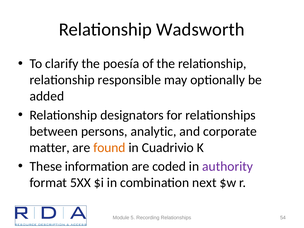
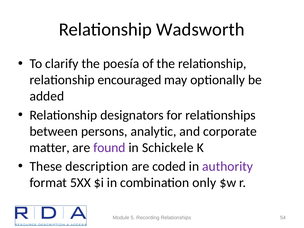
responsible: responsible -> encouraged
found colour: orange -> purple
Cuadrivio: Cuadrivio -> Schickele
information: information -> description
next: next -> only
